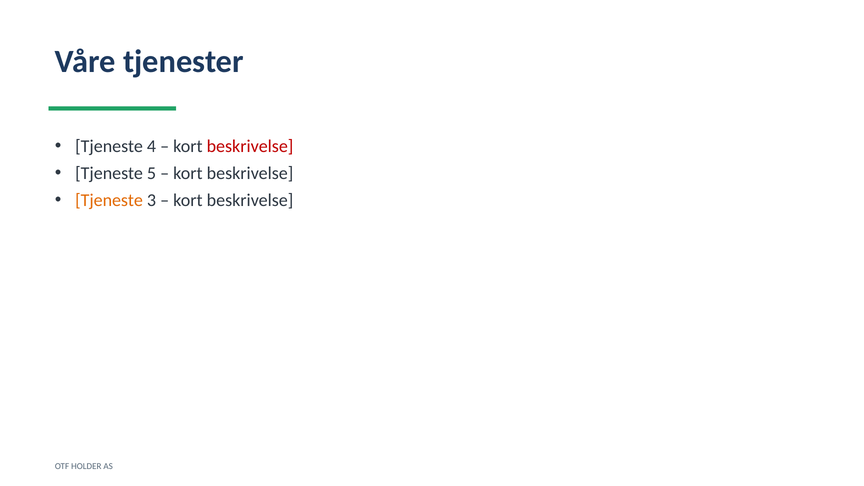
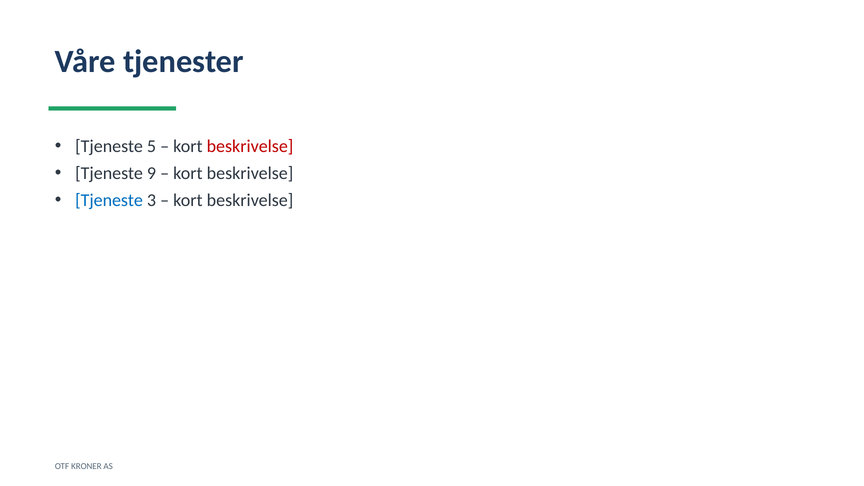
4: 4 -> 5
5: 5 -> 9
Tjeneste at (109, 200) colour: orange -> blue
HOLDER: HOLDER -> KRONER
